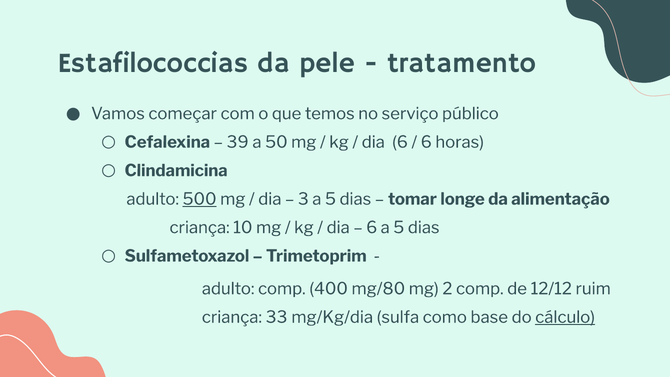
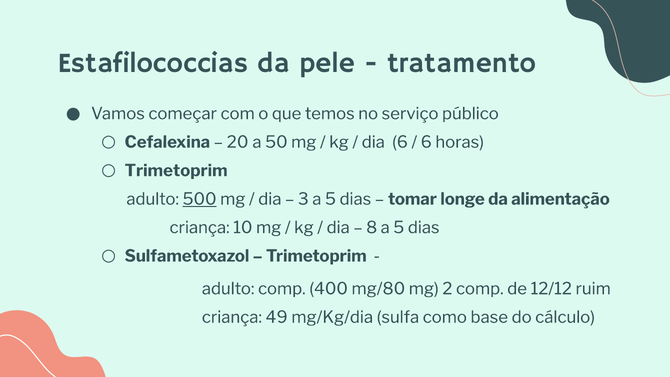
39: 39 -> 20
Clindamicina at (176, 171): Clindamicina -> Trimetoprim
6 at (372, 228): 6 -> 8
33: 33 -> 49
cálculo underline: present -> none
